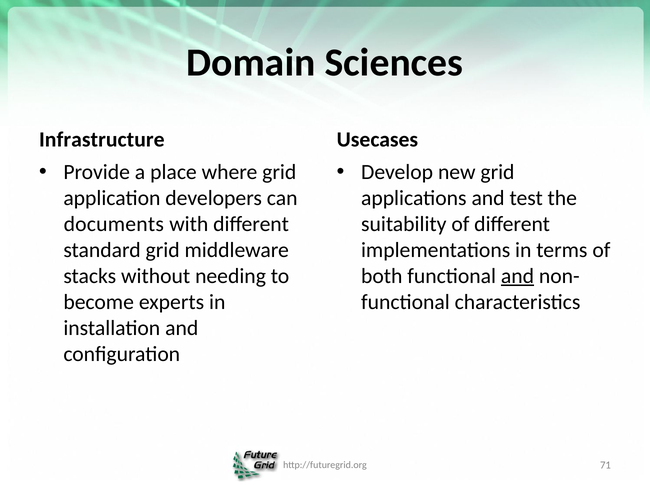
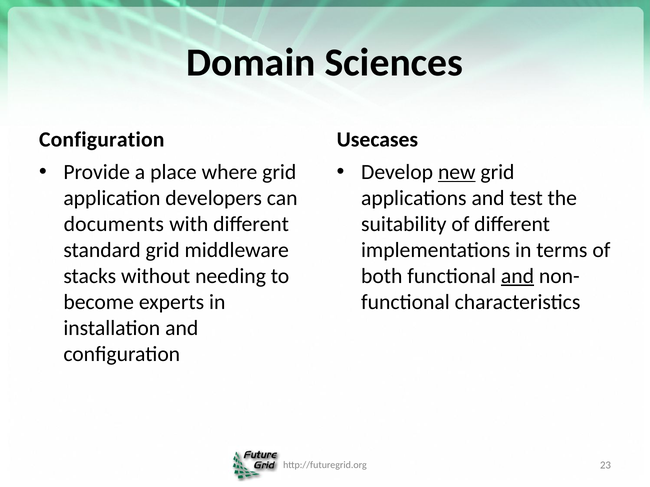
Infrastructure at (102, 140): Infrastructure -> Configuration
new underline: none -> present
71: 71 -> 23
